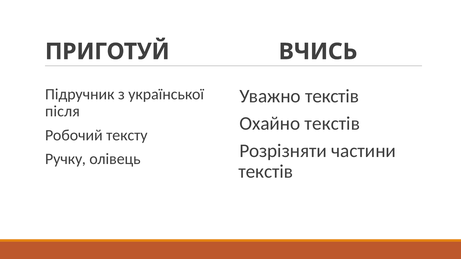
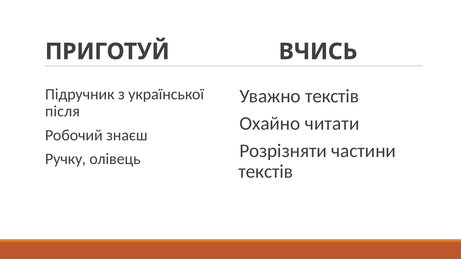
Охайно текстів: текстів -> читати
тексту: тексту -> знаєш
